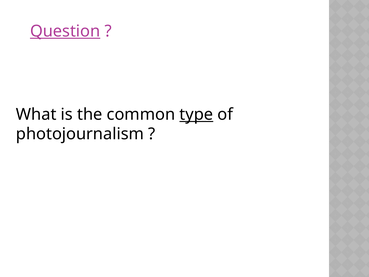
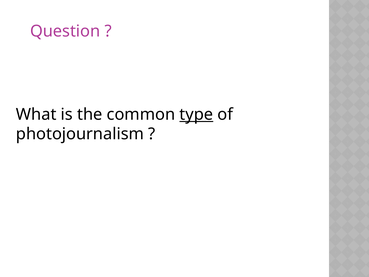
Question underline: present -> none
